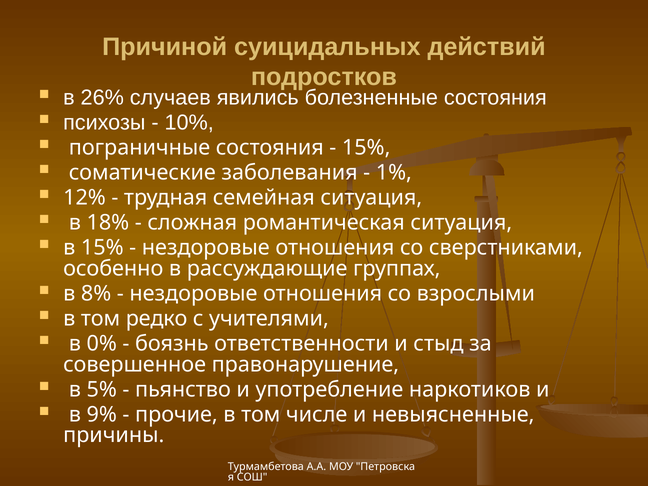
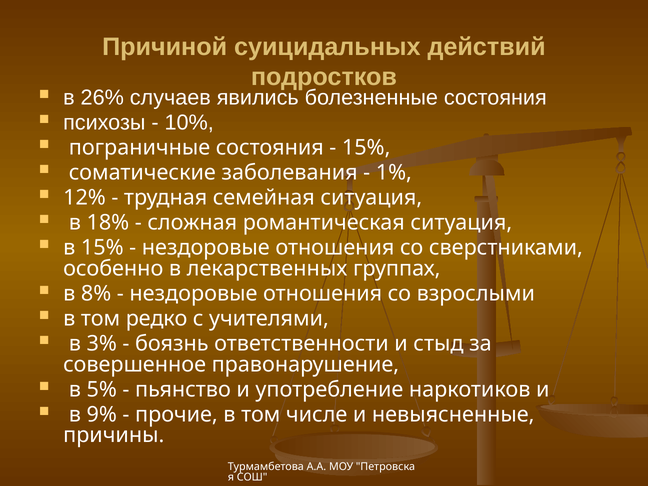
рассуждающие: рассуждающие -> лекарственных
0%: 0% -> 3%
